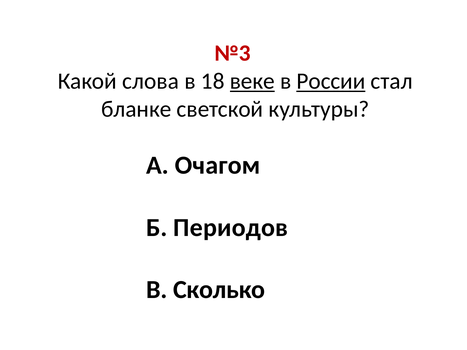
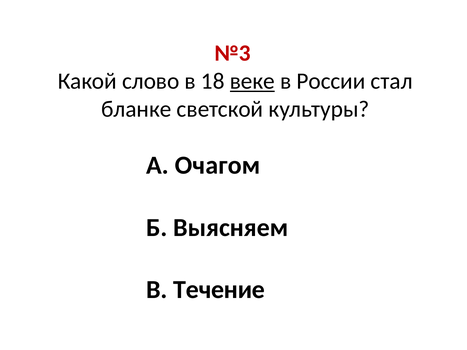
слова: слова -> слово
России underline: present -> none
Периодов: Периодов -> Выясняем
Сколько: Сколько -> Течение
